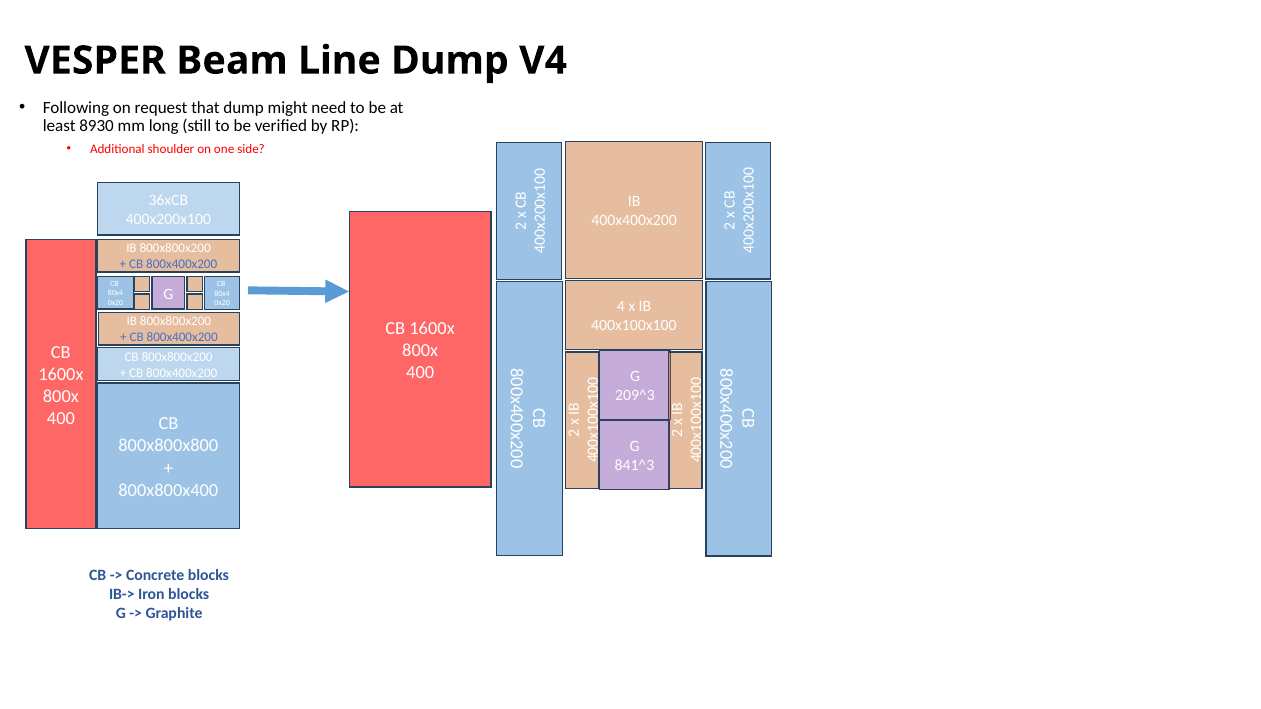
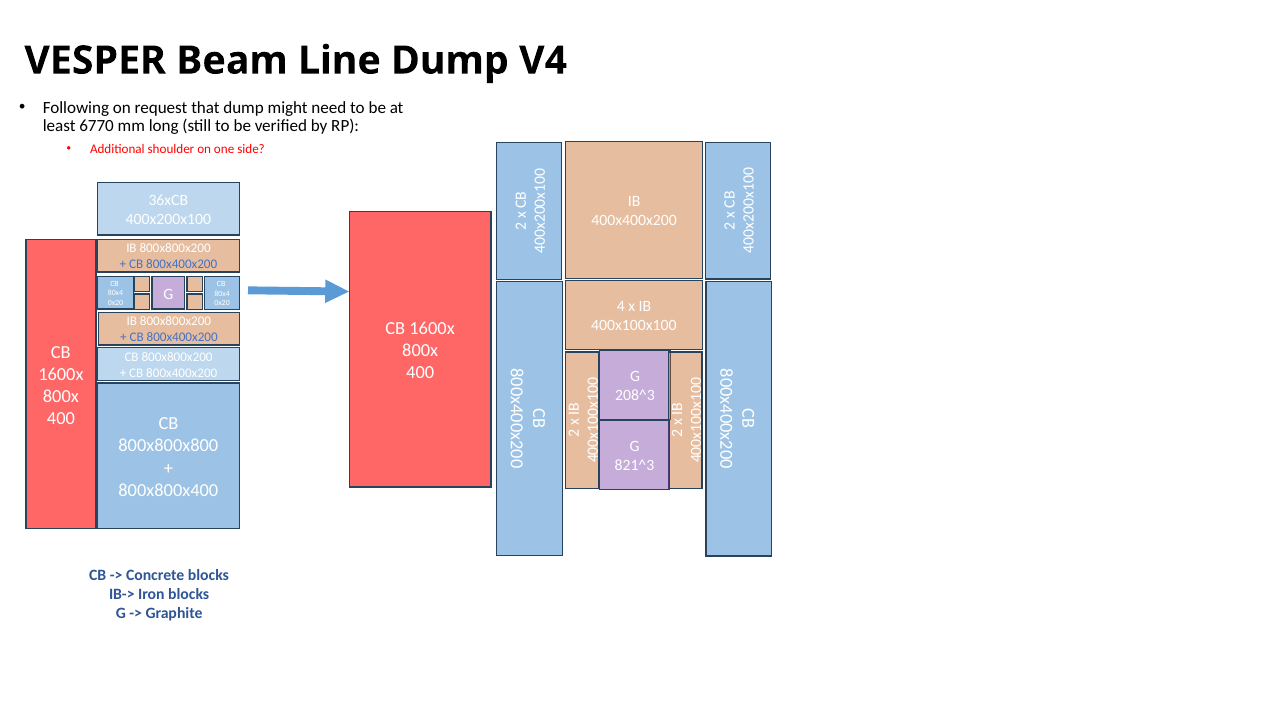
8930: 8930 -> 6770
209^3: 209^3 -> 208^3
841^3: 841^3 -> 821^3
